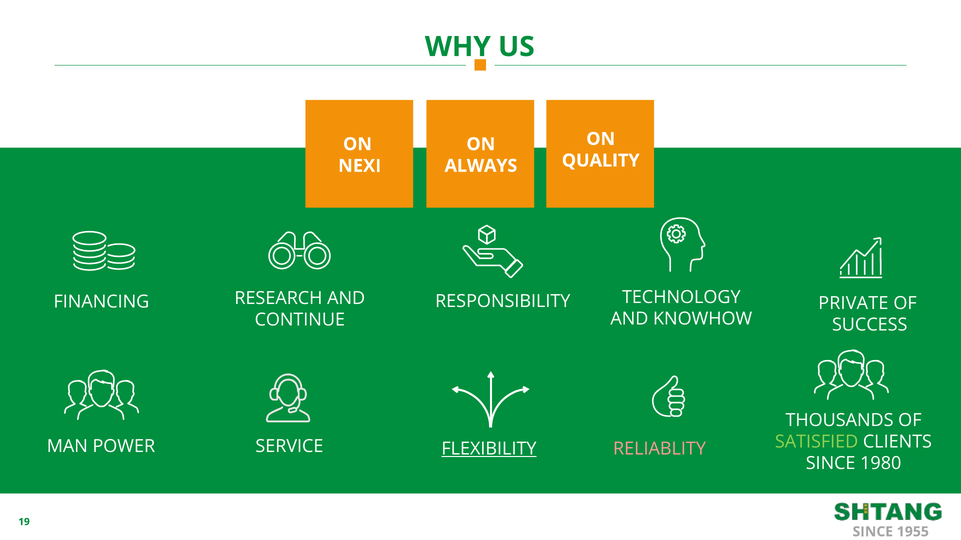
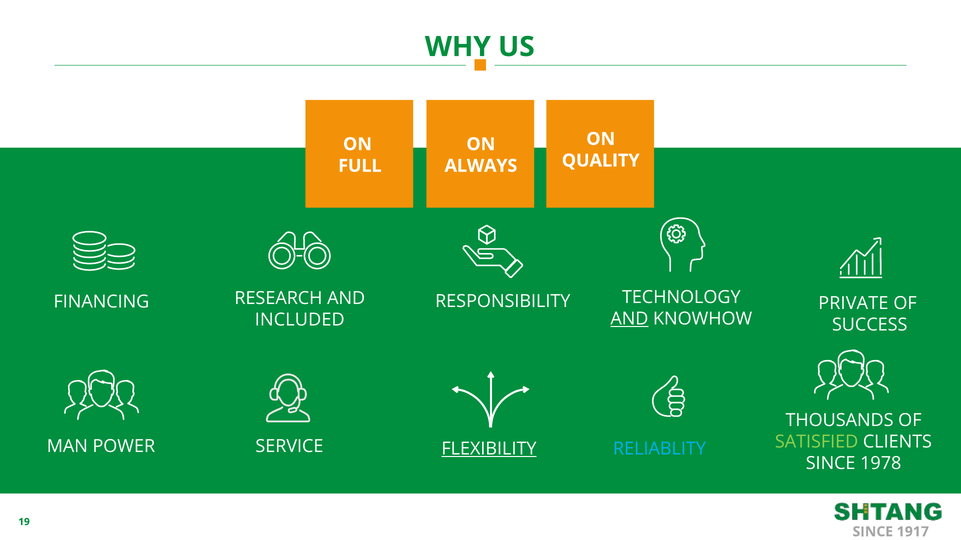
NEXI: NEXI -> FULL
AND at (629, 319) underline: none -> present
CONTINUE: CONTINUE -> INCLUDED
RELIABLITY colour: pink -> light blue
1980: 1980 -> 1978
1955: 1955 -> 1917
